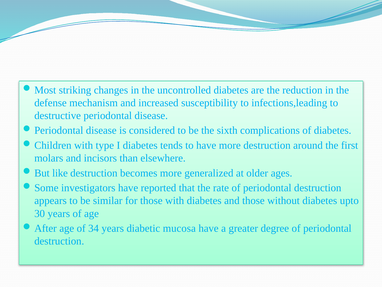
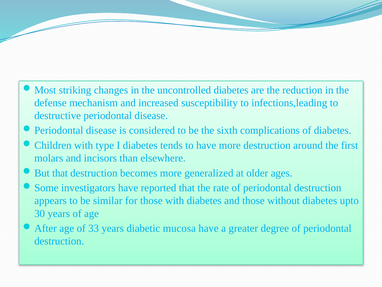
like at (60, 173): like -> that
34: 34 -> 33
